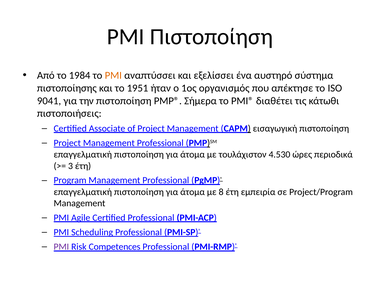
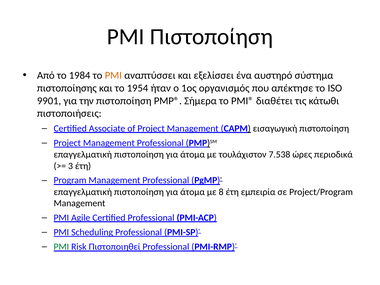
1951: 1951 -> 1954
9041: 9041 -> 9901
4.530: 4.530 -> 7.538
PMI at (61, 247) colour: purple -> green
Competences: Competences -> Πιστοποιηθεί
